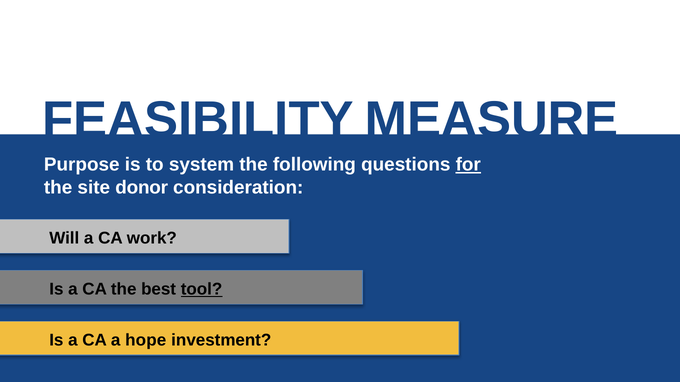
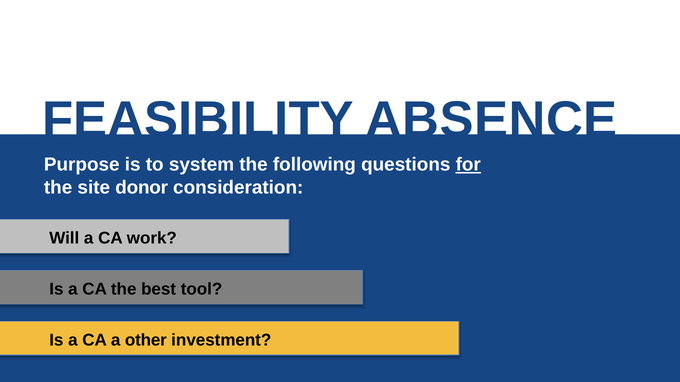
MEASURE: MEASURE -> ABSENCE
tool underline: present -> none
hope: hope -> other
